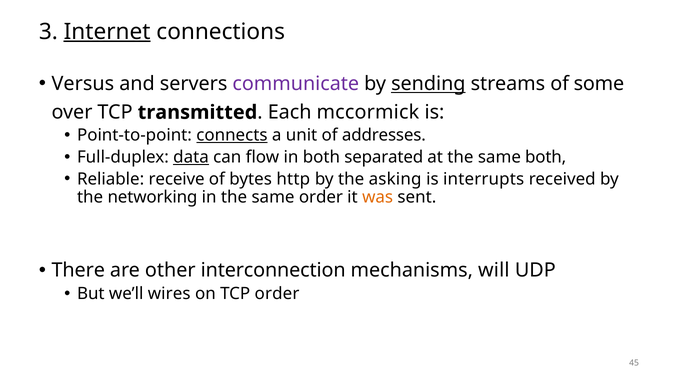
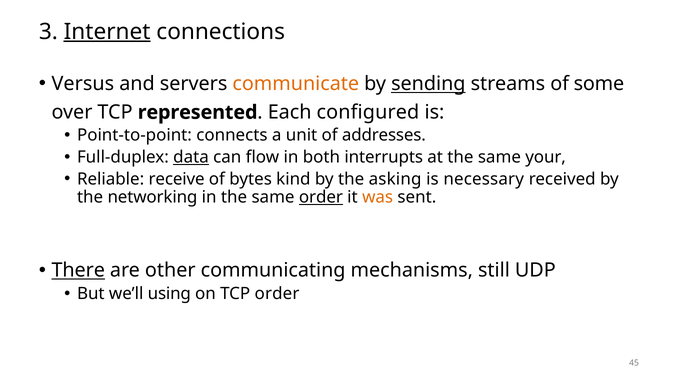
communicate colour: purple -> orange
transmitted: transmitted -> represented
mccormick: mccormick -> configured
connects underline: present -> none
separated: separated -> interrupts
same both: both -> your
http: http -> kind
interrupts: interrupts -> necessary
order at (321, 197) underline: none -> present
There underline: none -> present
interconnection: interconnection -> communicating
will: will -> still
wires: wires -> using
